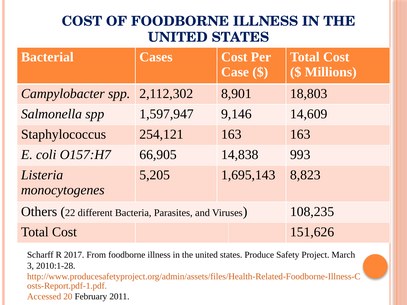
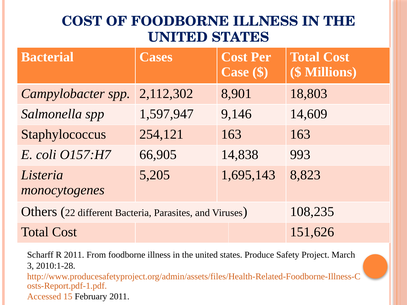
R 2017: 2017 -> 2011
20: 20 -> 15
